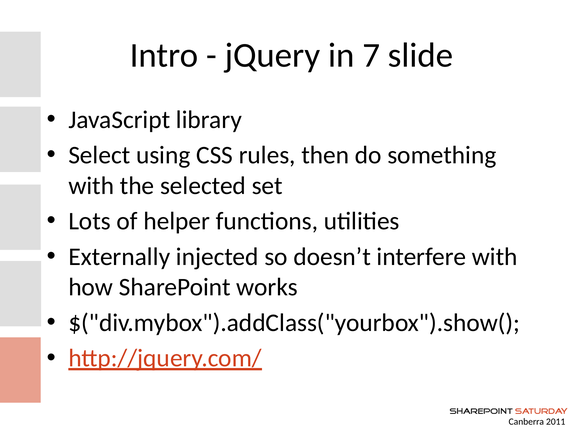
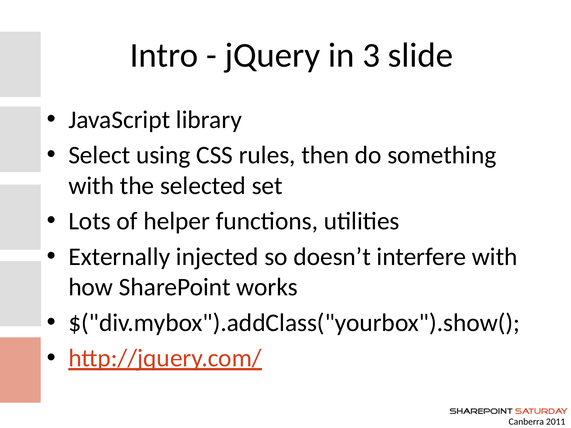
7: 7 -> 3
